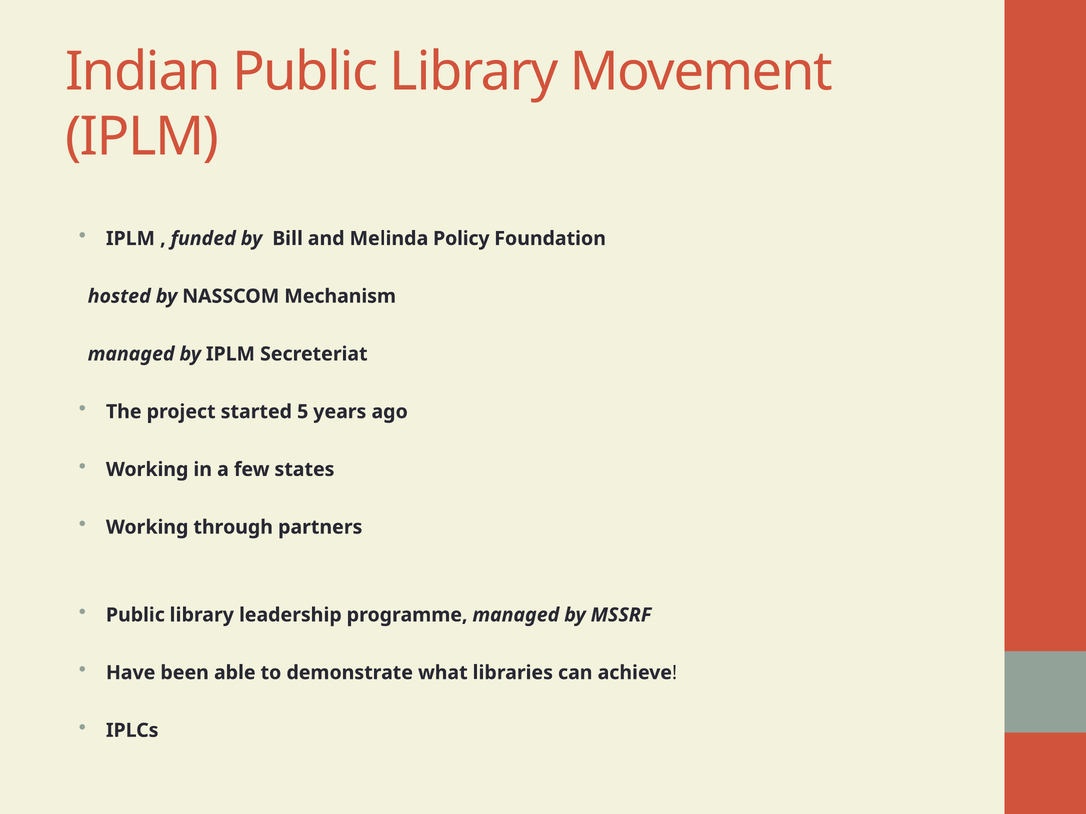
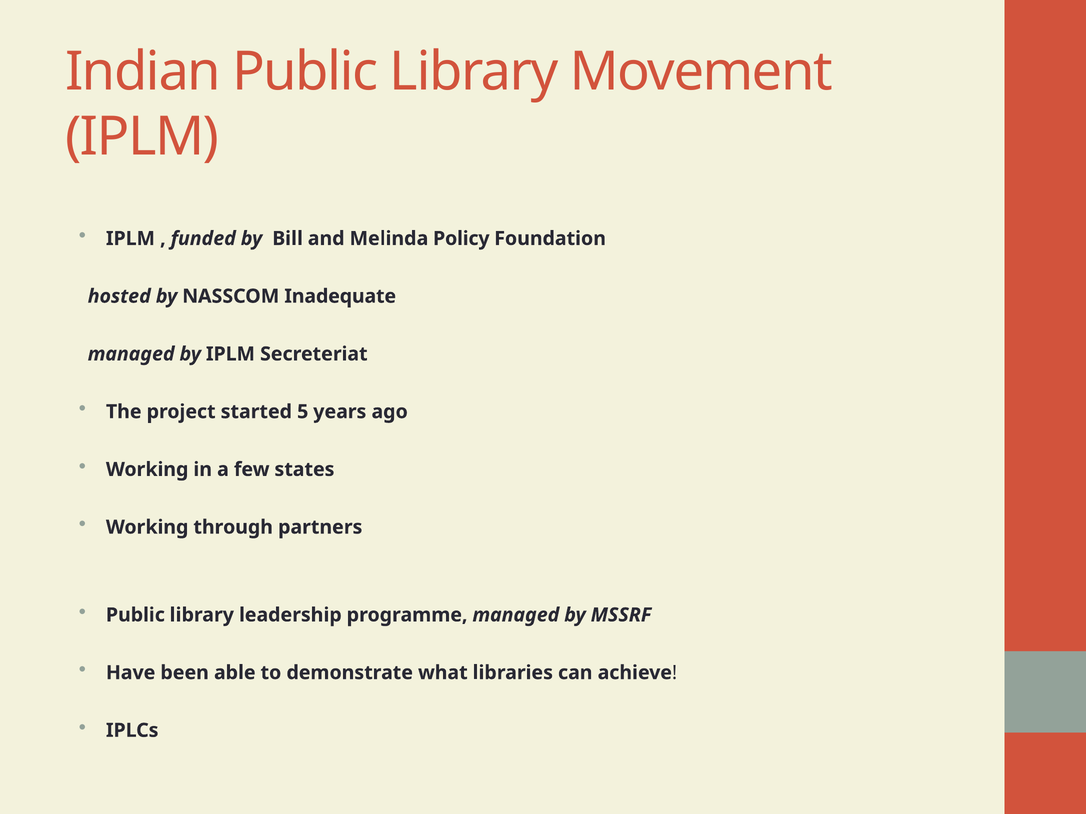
Mechanism: Mechanism -> Inadequate
